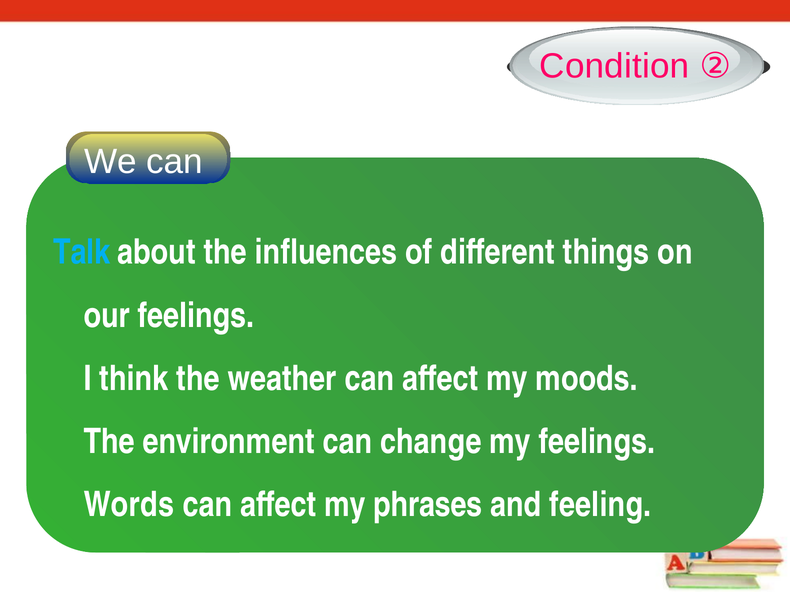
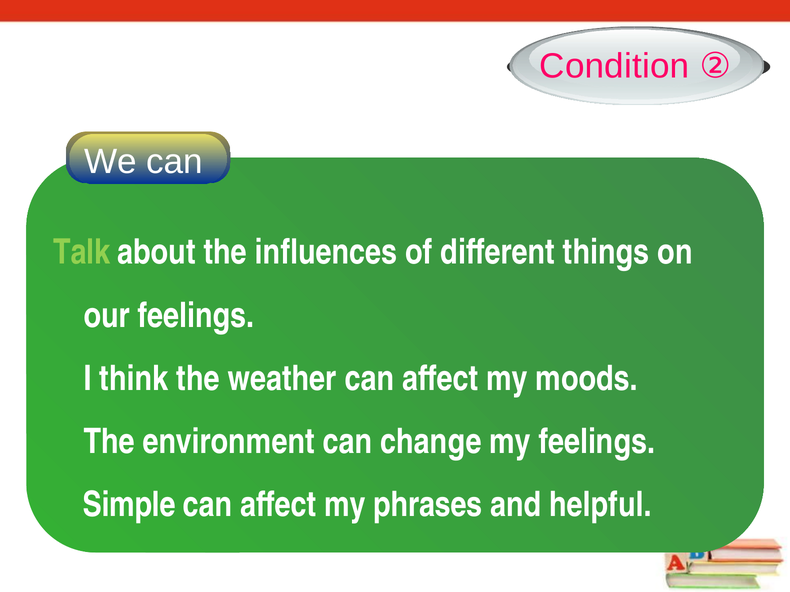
Talk colour: light blue -> light green
Words at (129, 505): Words -> Simple
feeling: feeling -> helpful
